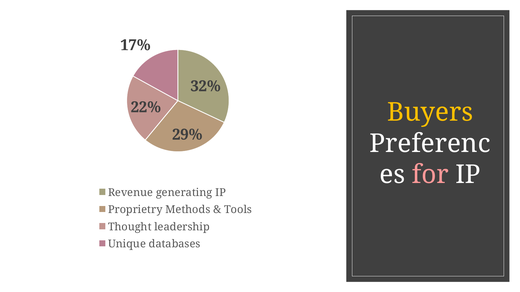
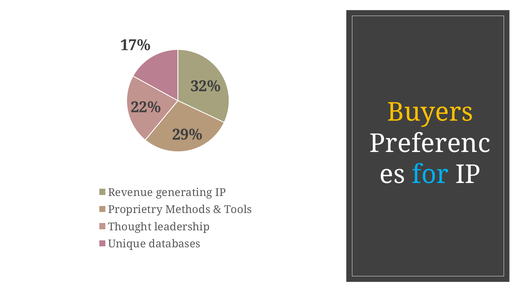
for colour: pink -> light blue
